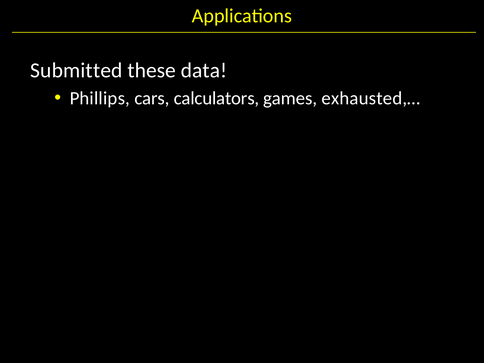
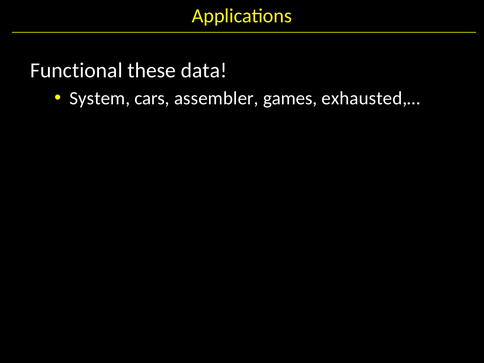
Submitted: Submitted -> Functional
Phillips: Phillips -> System
calculators: calculators -> assembler
